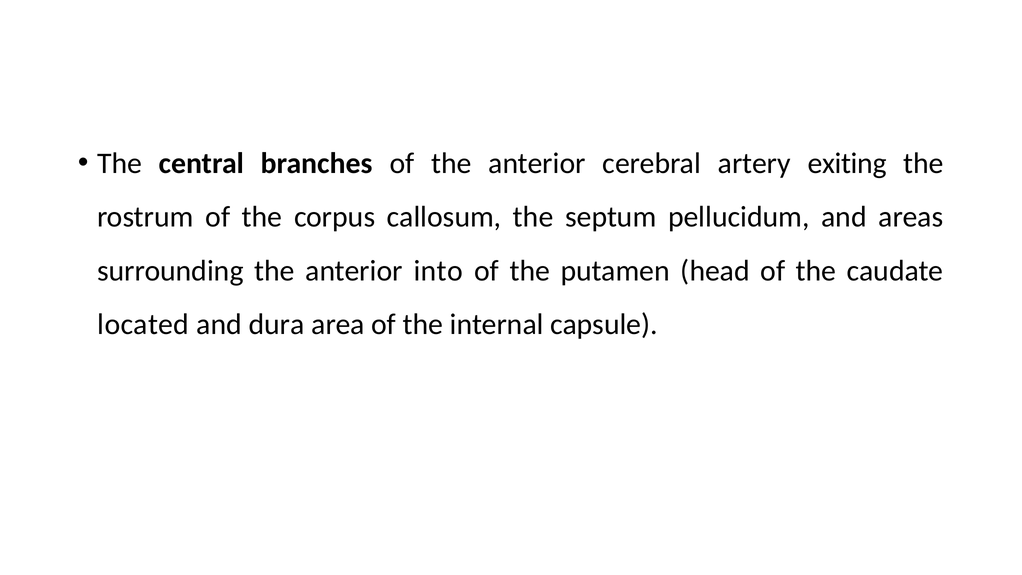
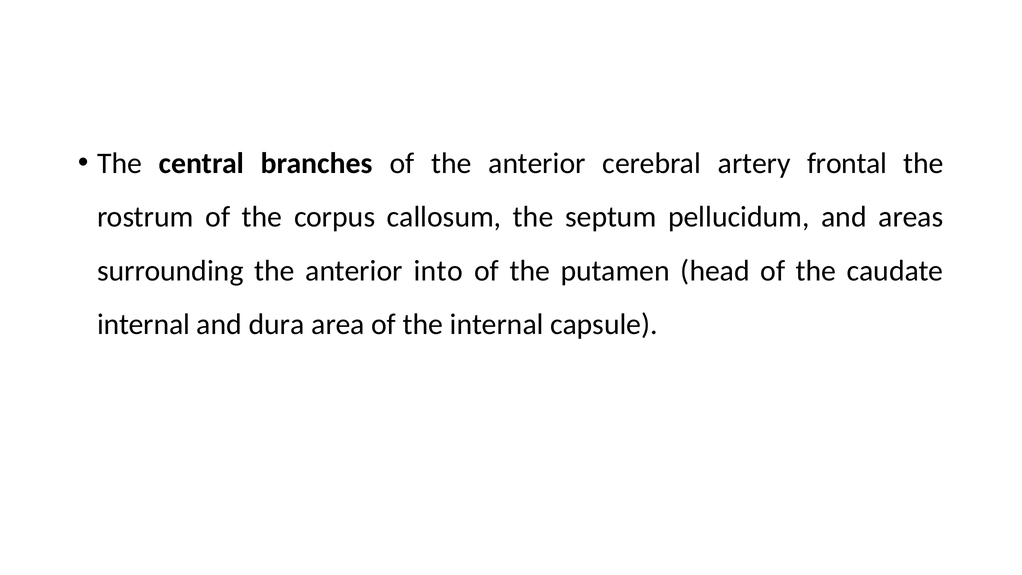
exiting: exiting -> frontal
located at (143, 324): located -> internal
